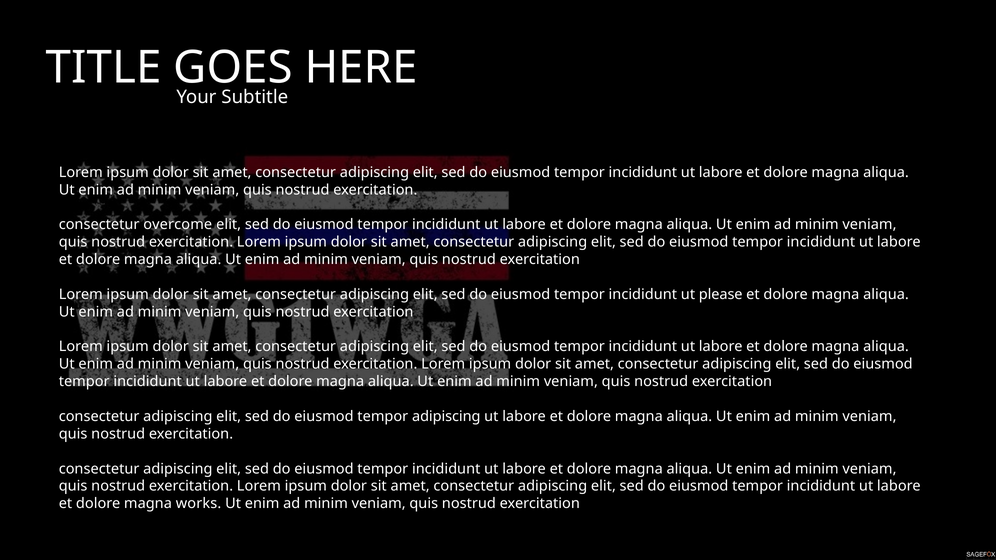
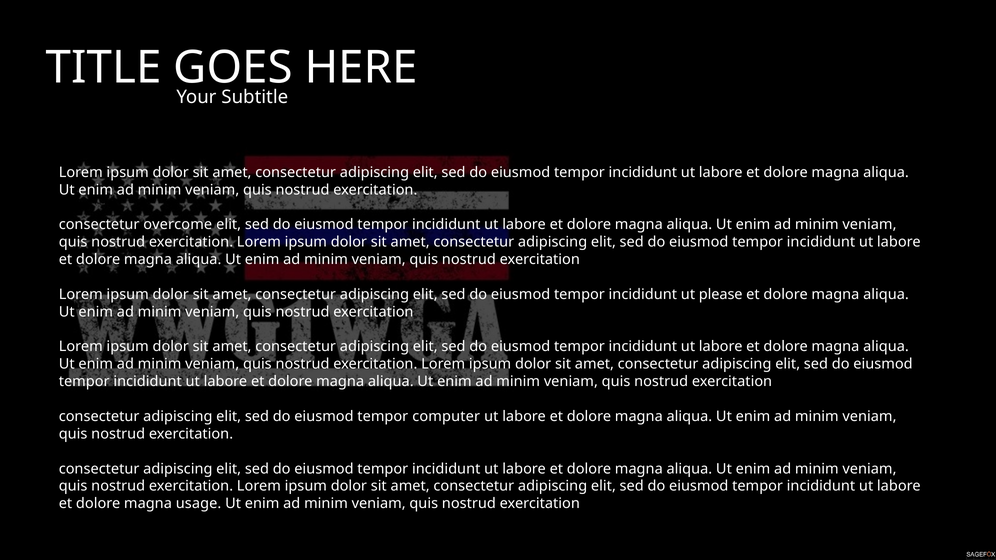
tempor adipiscing: adipiscing -> computer
works: works -> usage
